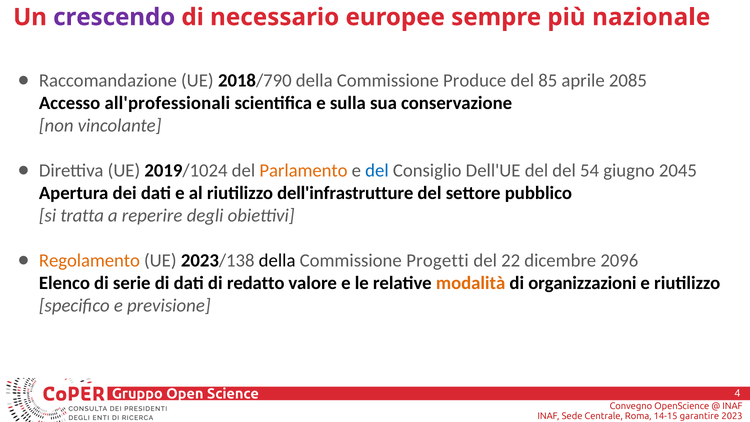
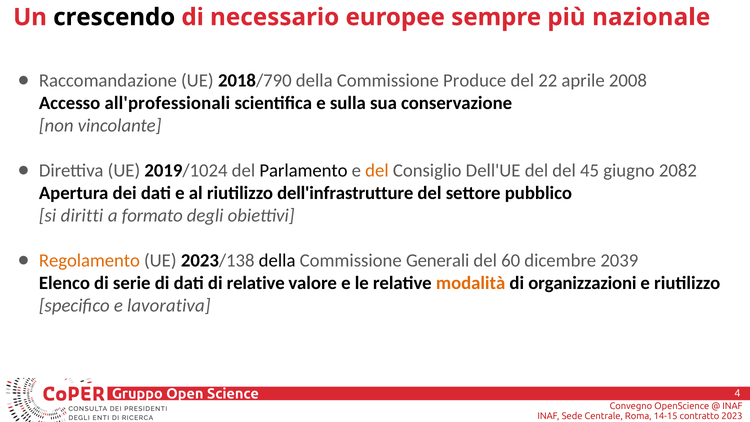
crescendo colour: purple -> black
85: 85 -> 22
2085: 2085 -> 2008
Parlamento colour: orange -> black
del at (377, 170) colour: blue -> orange
54: 54 -> 45
2045: 2045 -> 2082
tratta: tratta -> diritti
reperire: reperire -> formato
Progetti: Progetti -> Generali
22: 22 -> 60
2096: 2096 -> 2039
di redatto: redatto -> relative
previsione: previsione -> lavorativa
garantire: garantire -> contratto
